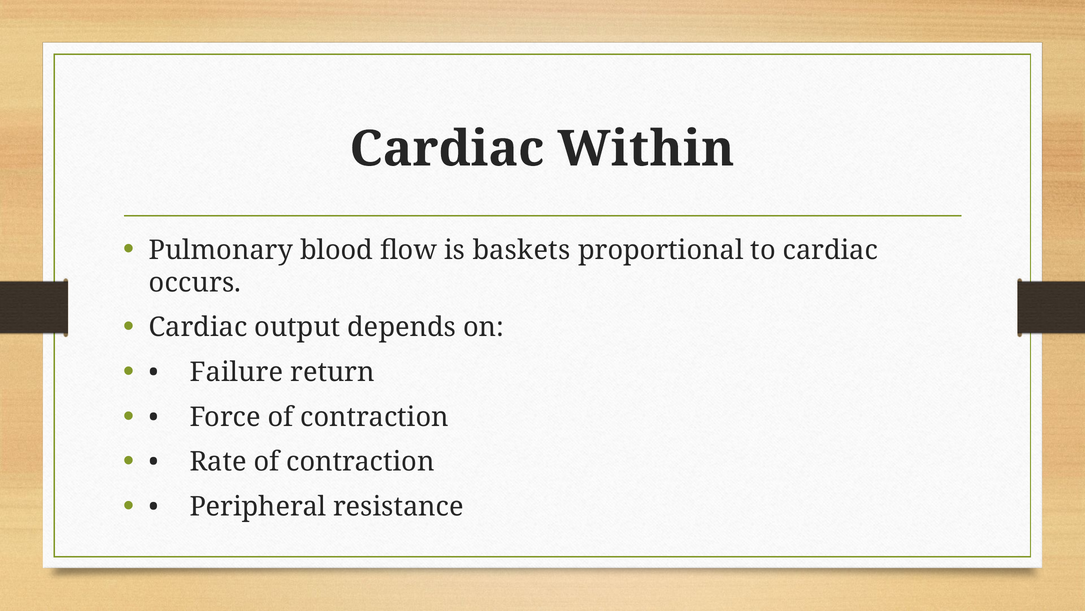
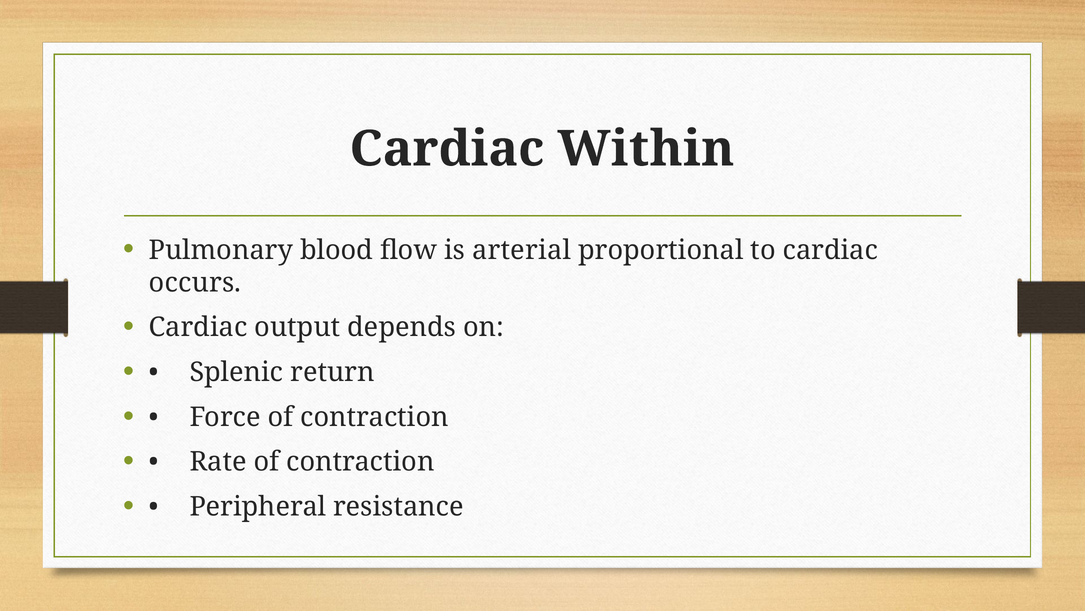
baskets: baskets -> arterial
Failure: Failure -> Splenic
